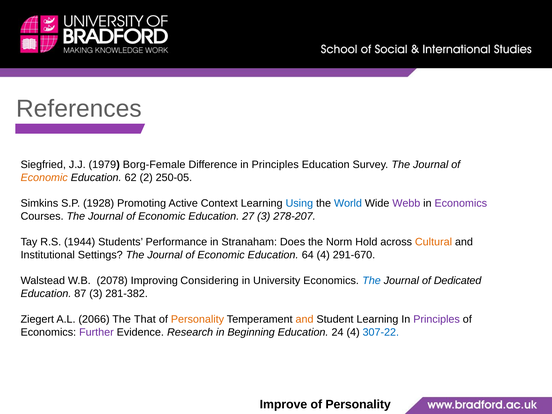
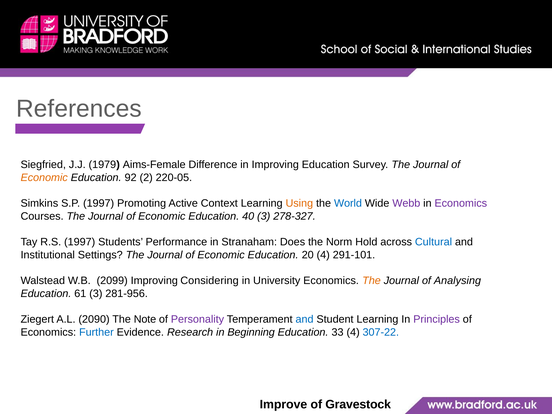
Borg-Female: Borg-Female -> Aims-Female
Difference in Principles: Principles -> Improving
62: 62 -> 92
250-05: 250-05 -> 220-05
S.P 1928: 1928 -> 1997
Using colour: blue -> orange
27: 27 -> 40
278-207: 278-207 -> 278-327
R.S 1944: 1944 -> 1997
Cultural colour: orange -> blue
64: 64 -> 20
291-670: 291-670 -> 291-101
2078: 2078 -> 2099
The at (372, 281) colour: blue -> orange
Dedicated: Dedicated -> Analysing
87: 87 -> 61
281-382: 281-382 -> 281-956
2066: 2066 -> 2090
That: That -> Note
Personality at (197, 319) colour: orange -> purple
and at (305, 319) colour: orange -> blue
Further colour: purple -> blue
24: 24 -> 33
Personality at (358, 405): Personality -> Gravestock
